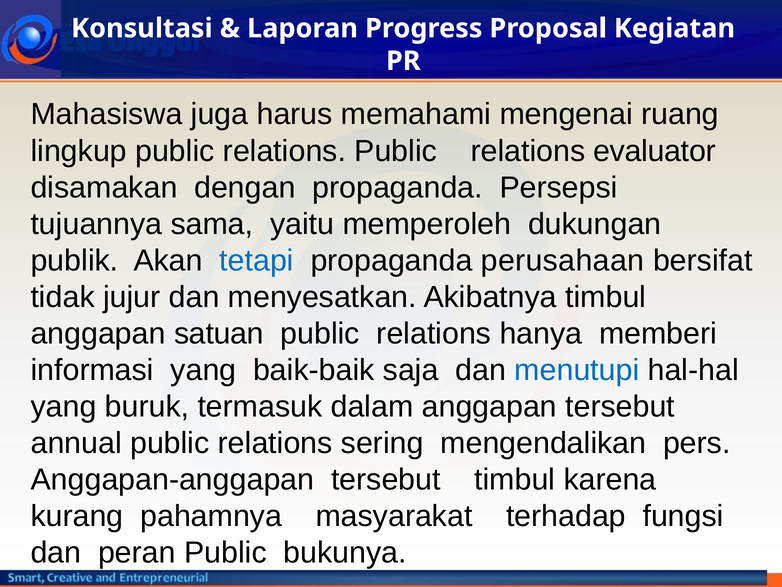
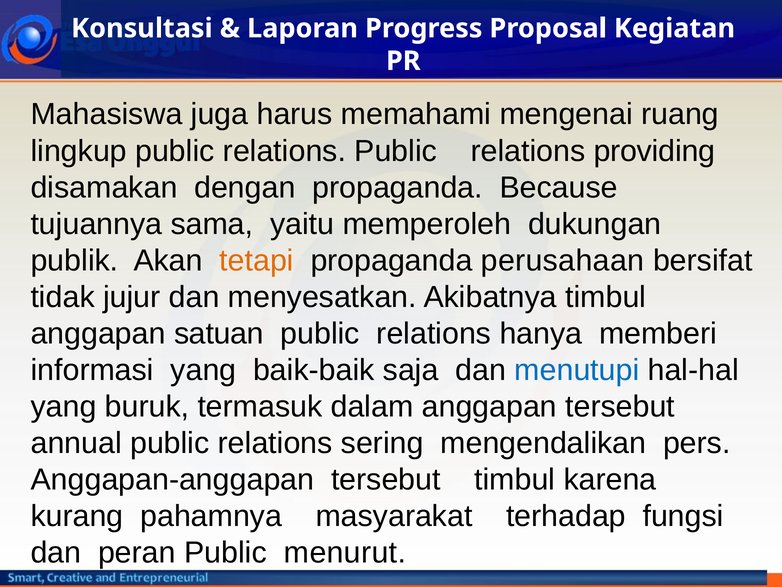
evaluator: evaluator -> providing
Persepsi: Persepsi -> Because
tetapi colour: blue -> orange
bukunya: bukunya -> menurut
